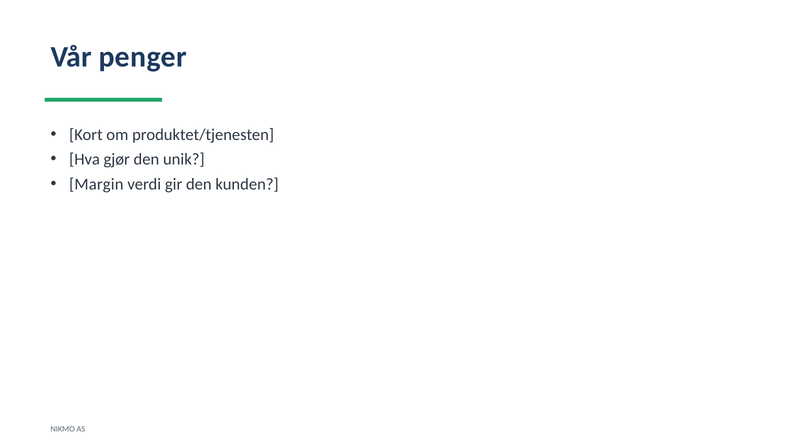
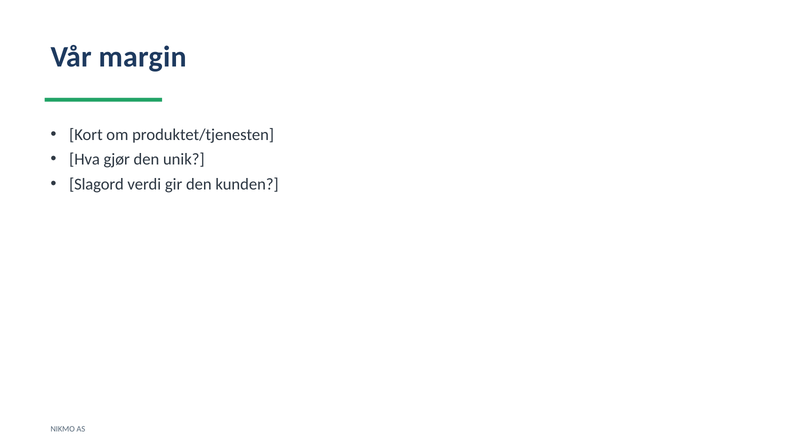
penger: penger -> margin
Margin: Margin -> Slagord
